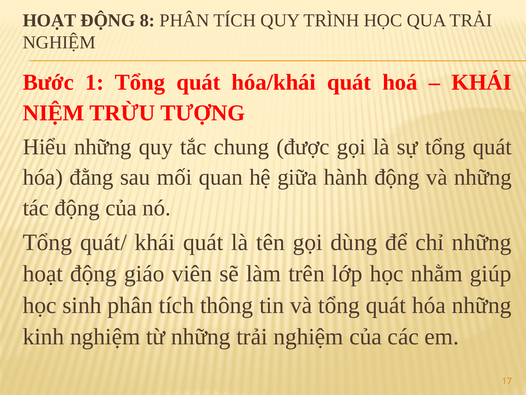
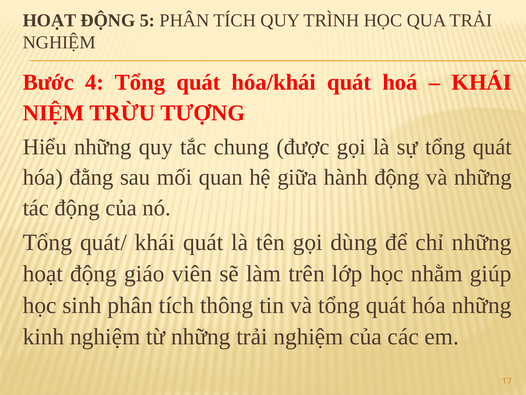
8: 8 -> 5
1: 1 -> 4
